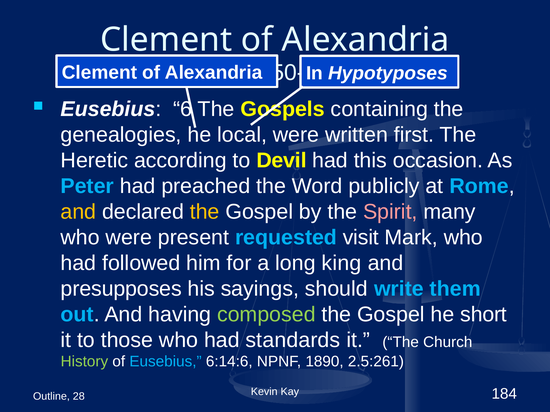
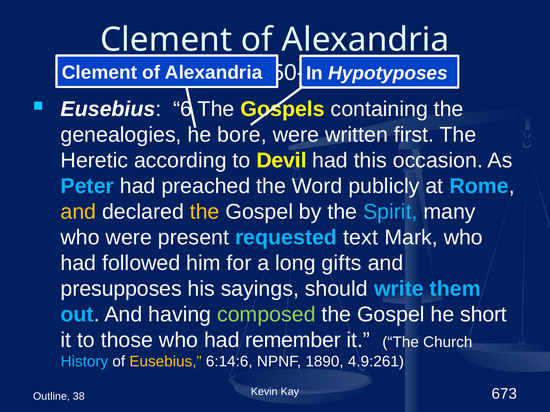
local: local -> bore
Spirit colour: pink -> light blue
visit: visit -> text
king: king -> gifts
standards: standards -> remember
History colour: light green -> light blue
Eusebius at (166, 362) colour: light blue -> yellow
2.5:261: 2.5:261 -> 4.9:261
184: 184 -> 673
28: 28 -> 38
